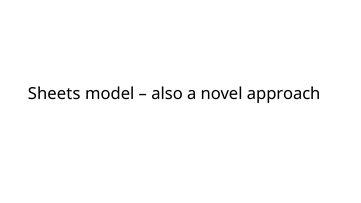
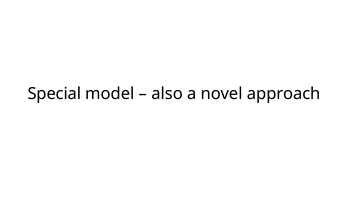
Sheets: Sheets -> Special
